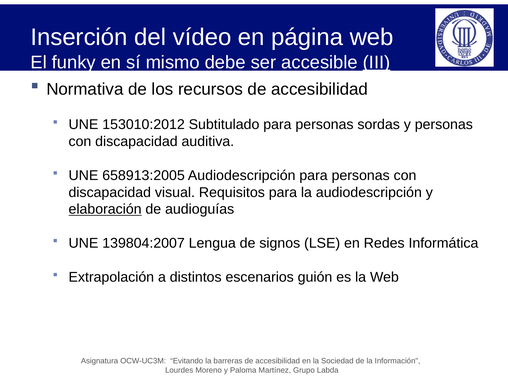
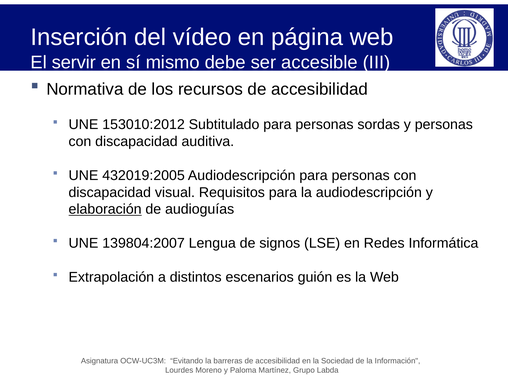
funky: funky -> servir
III underline: present -> none
658913:2005: 658913:2005 -> 432019:2005
